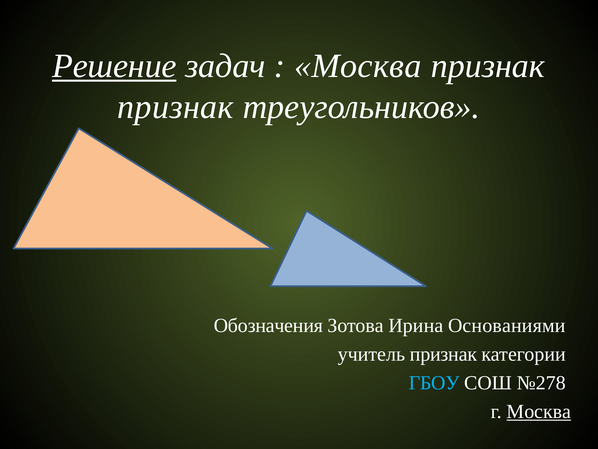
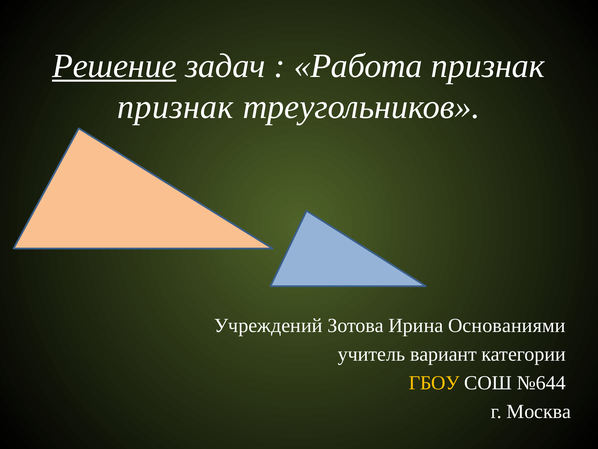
Москва at (358, 66): Москва -> Работа
Обозначения: Обозначения -> Учреждений
учитель признак: признак -> вариант
ГБОУ colour: light blue -> yellow
№278: №278 -> №644
Москва at (539, 411) underline: present -> none
